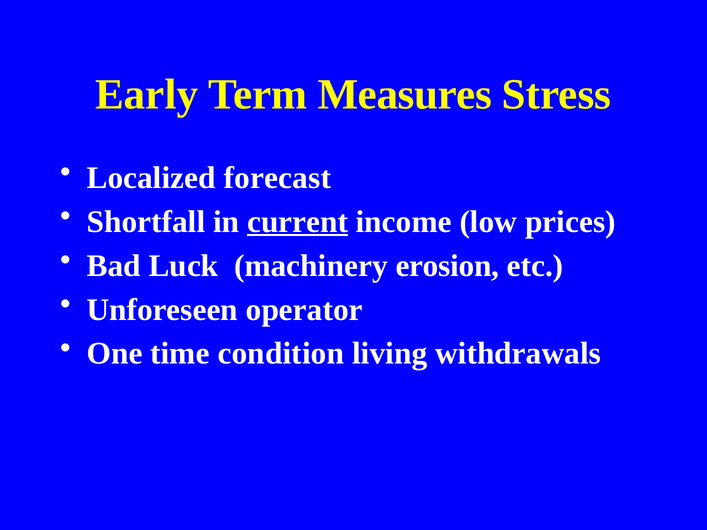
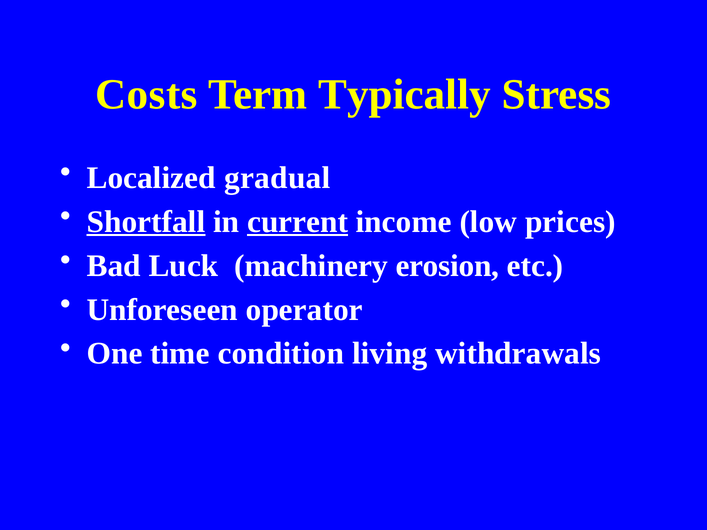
Early: Early -> Costs
Measures: Measures -> Typically
forecast: forecast -> gradual
Shortfall underline: none -> present
